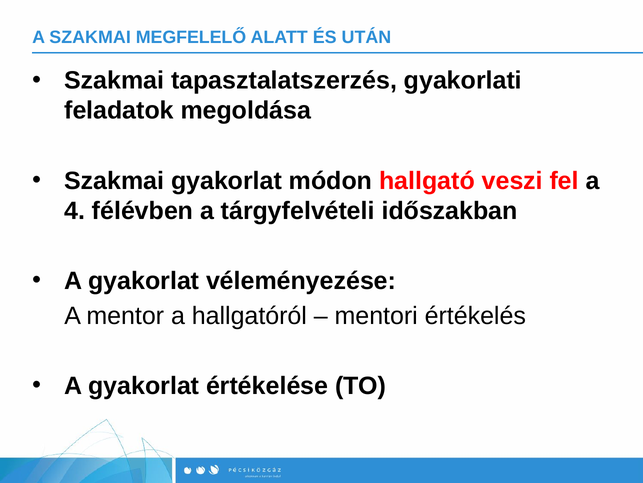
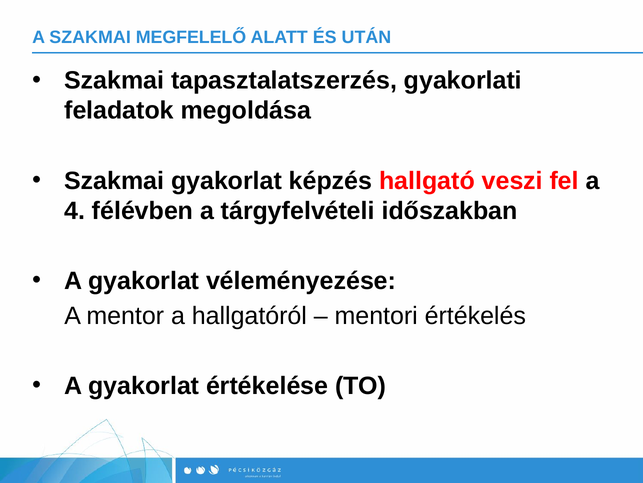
módon: módon -> képzés
